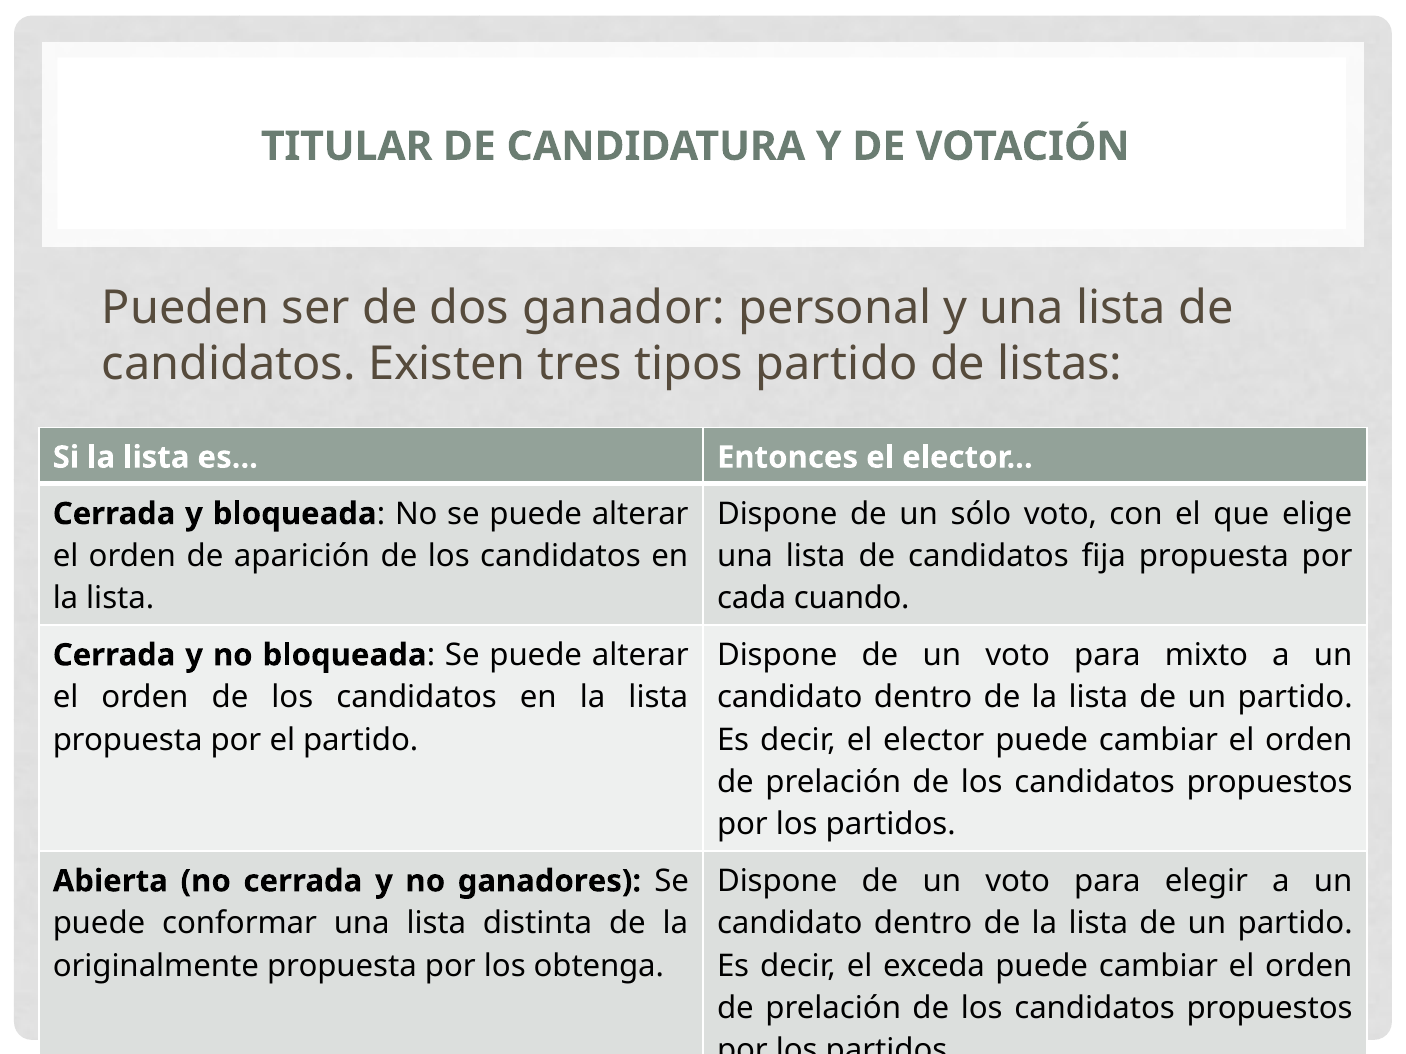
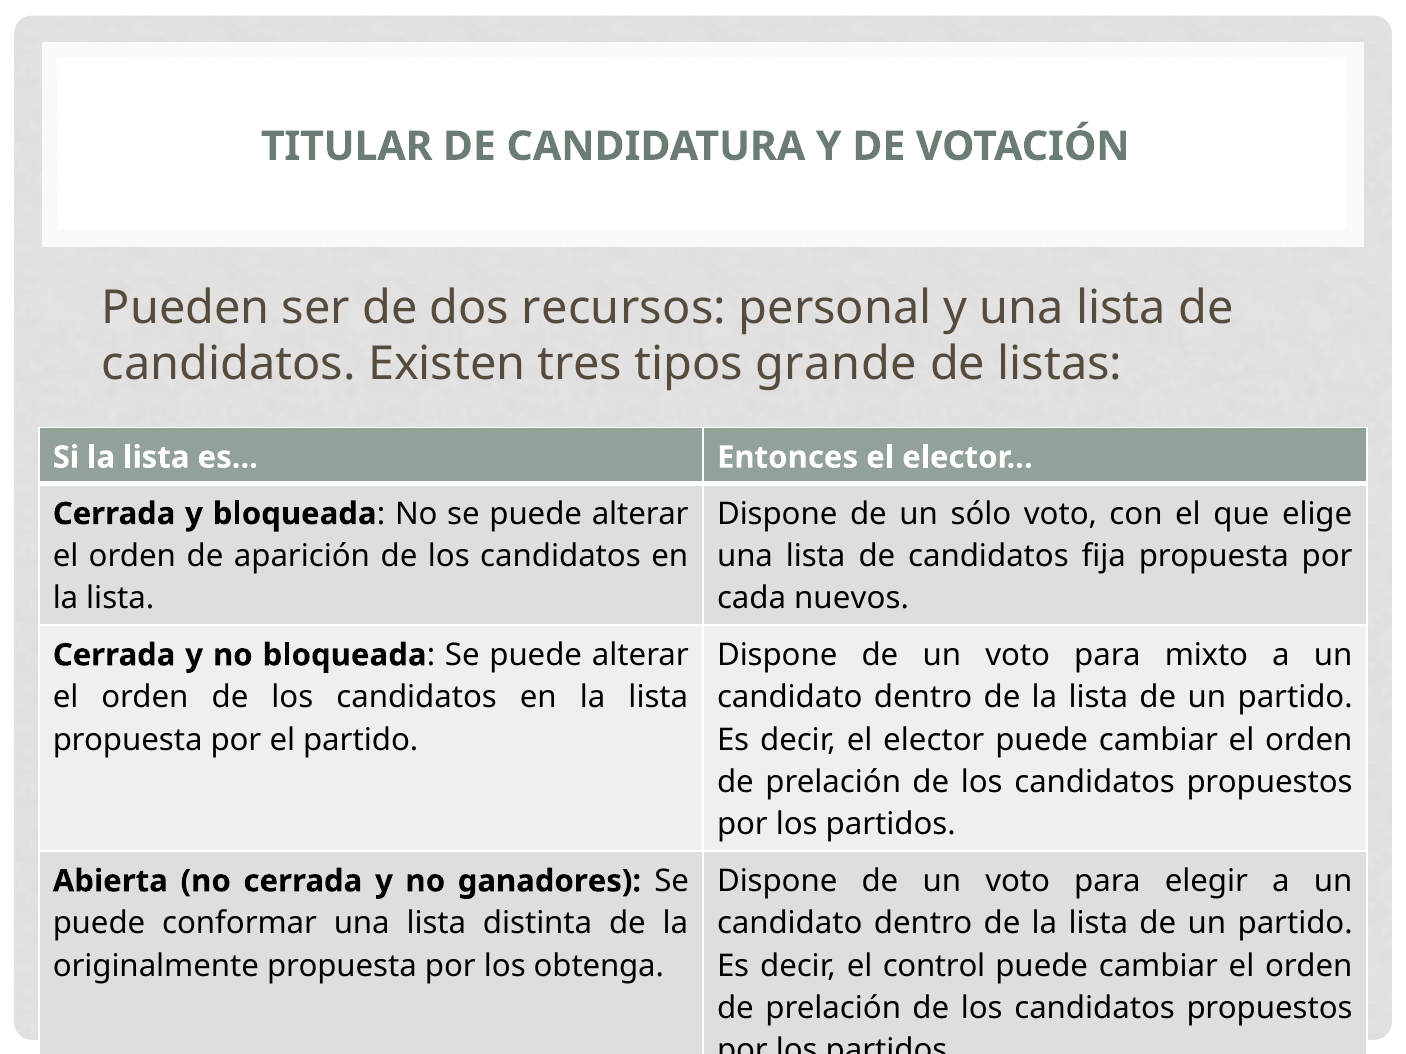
ganador: ganador -> recursos
tipos partido: partido -> grande
cuando: cuando -> nuevos
exceda: exceda -> control
